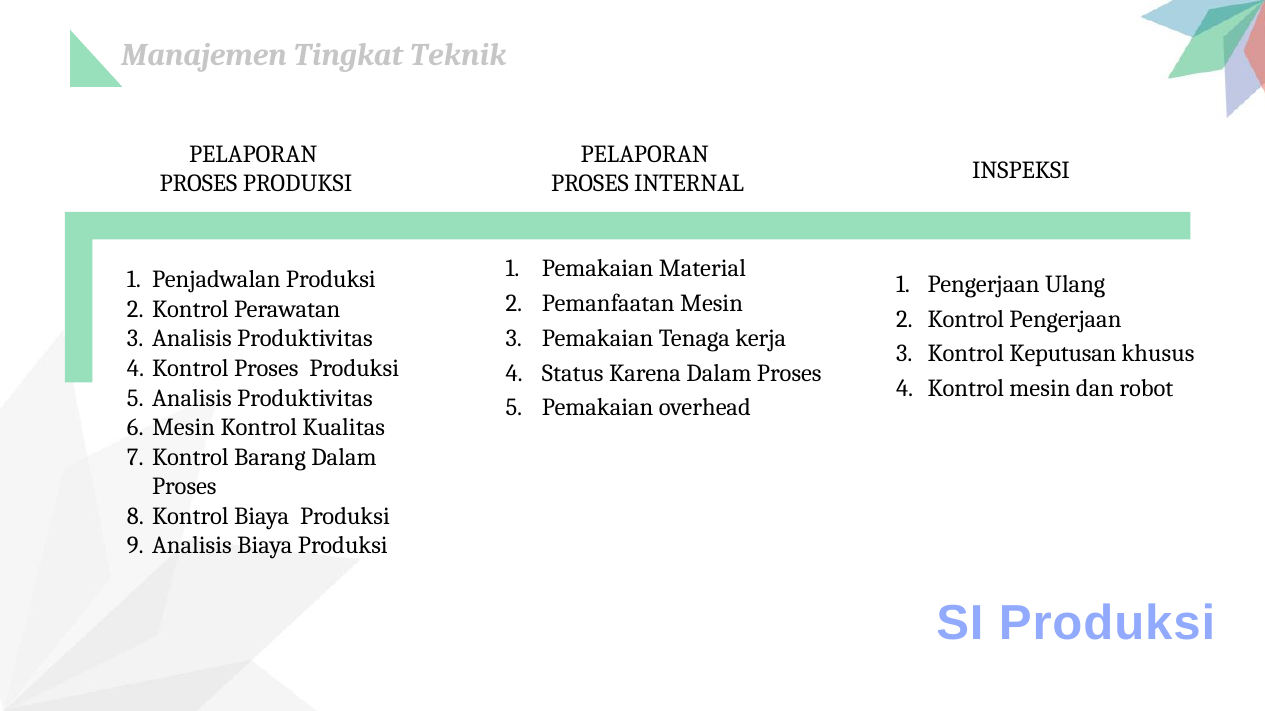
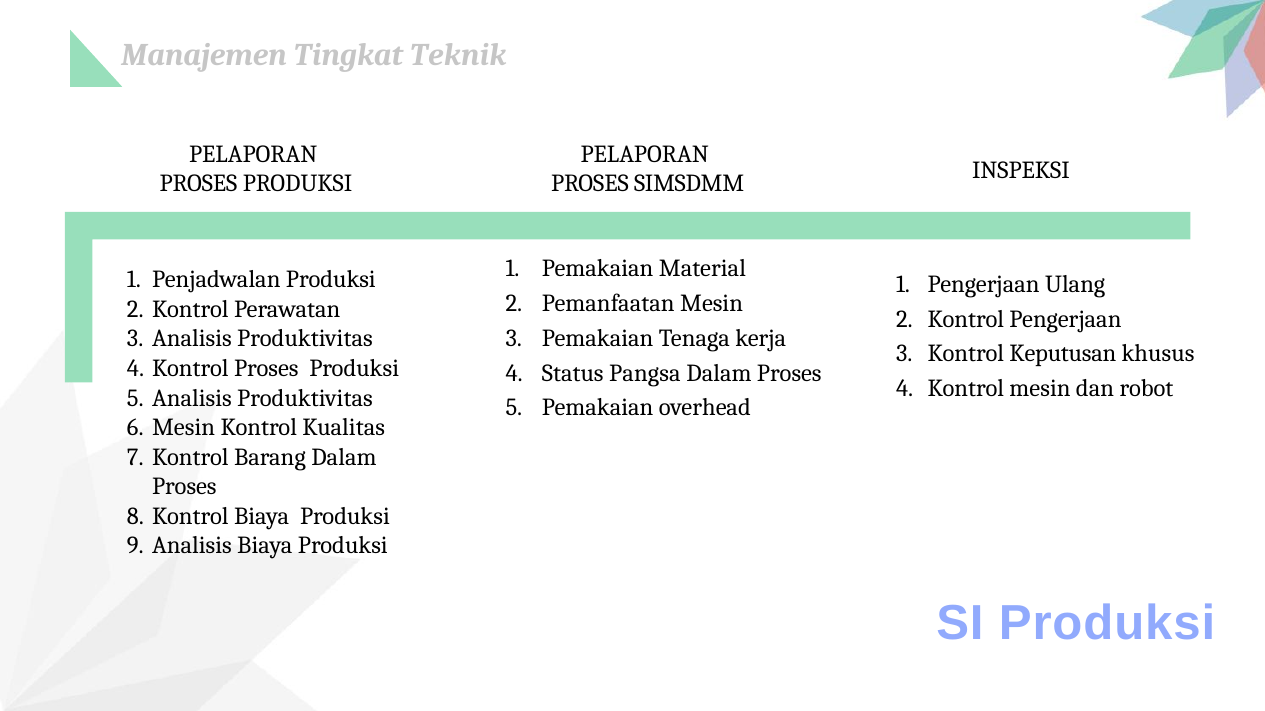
INTERNAL: INTERNAL -> SIMSDMM
Karena: Karena -> Pangsa
